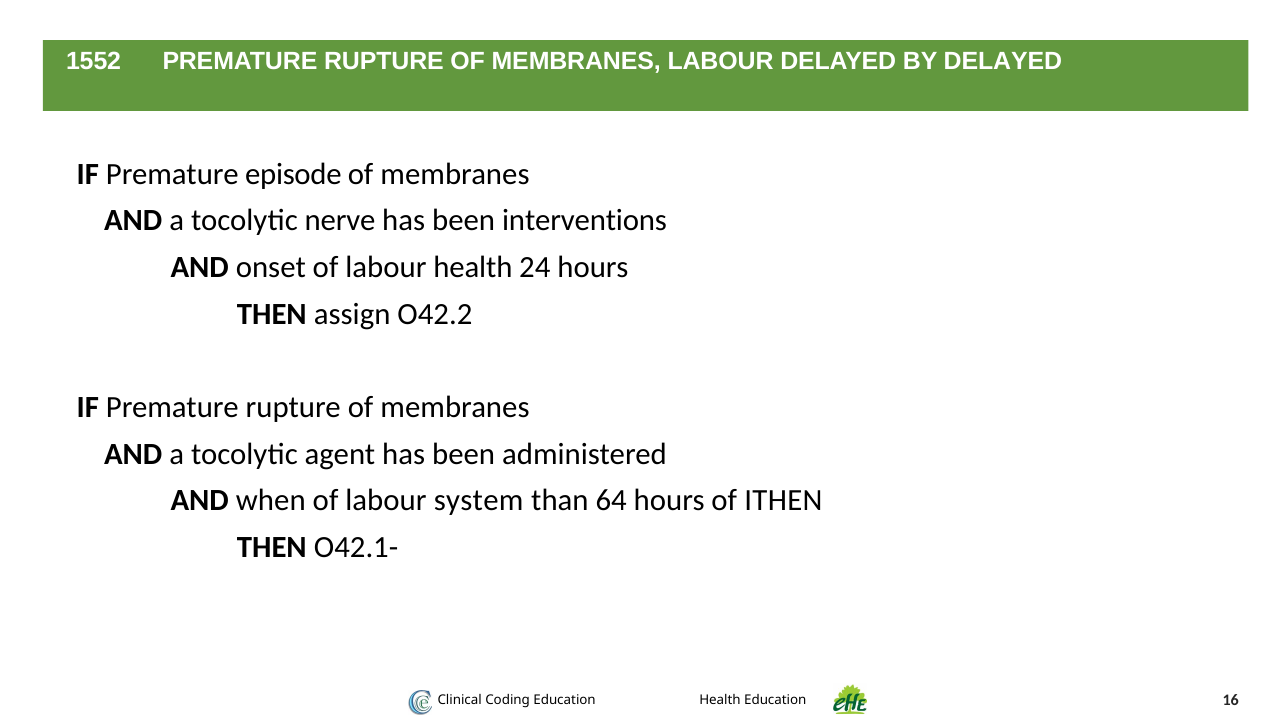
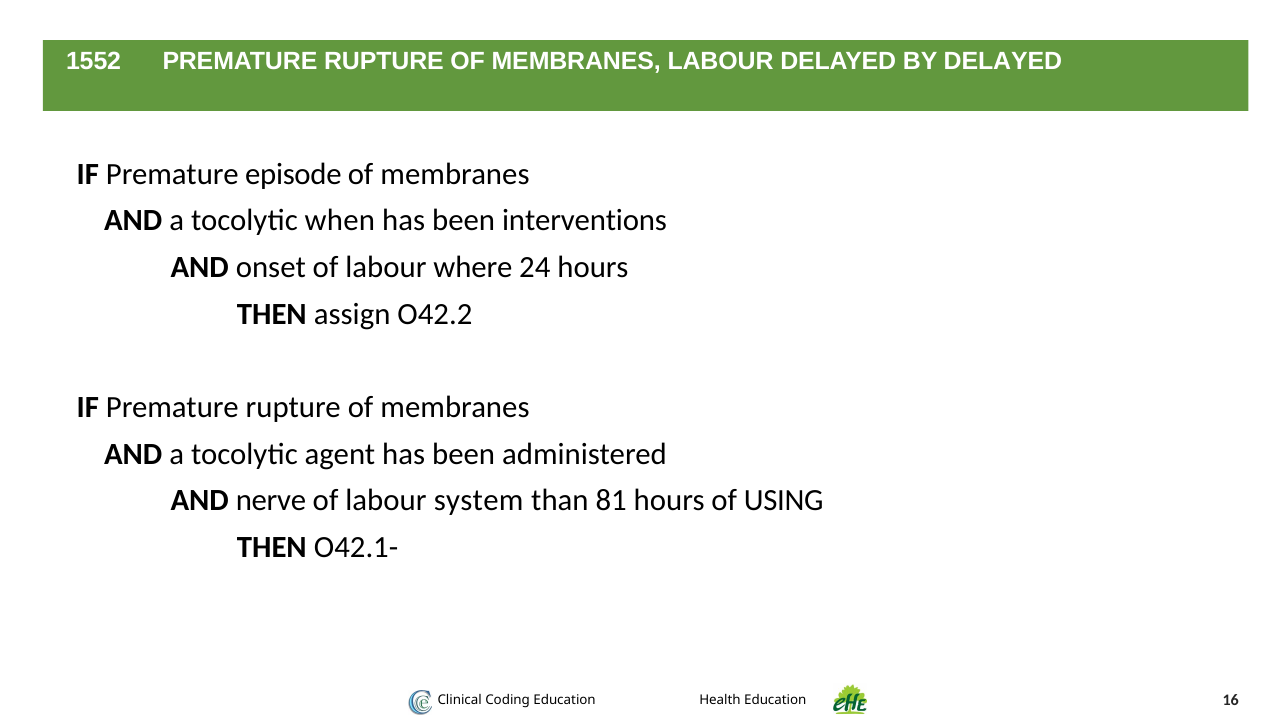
nerve: nerve -> when
labour health: health -> where
when: when -> nerve
64: 64 -> 81
ITHEN: ITHEN -> USING
